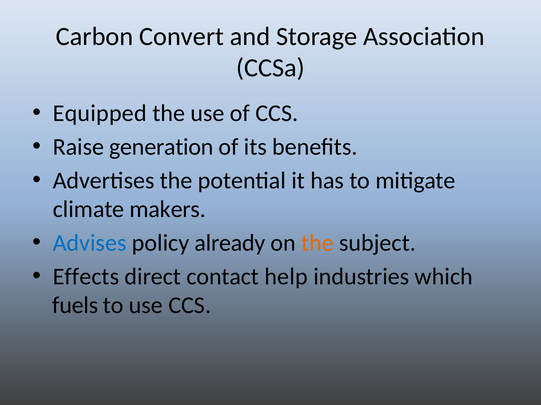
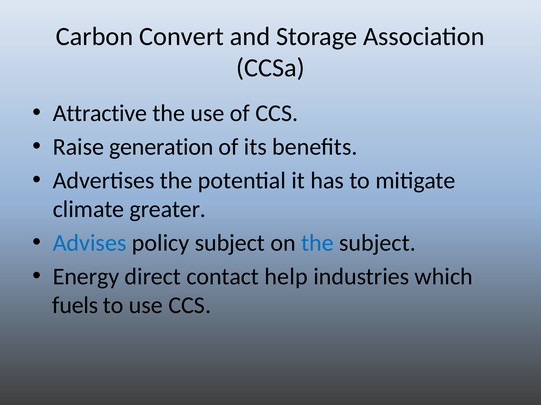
Equipped: Equipped -> Attractive
makers: makers -> greater
policy already: already -> subject
the at (317, 243) colour: orange -> blue
Effects: Effects -> Energy
